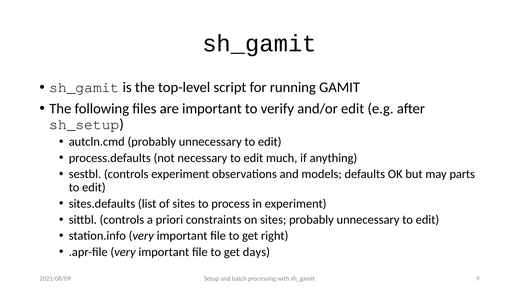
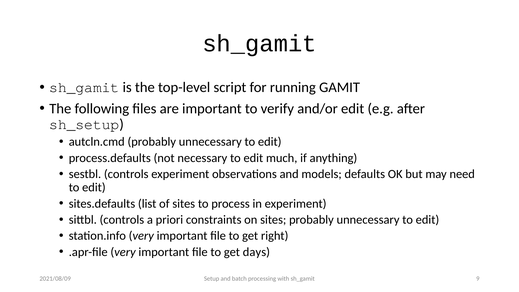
parts: parts -> need
